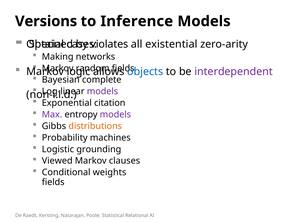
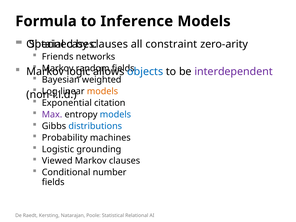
Versions: Versions -> Formula
violates at (109, 44): violates -> clauses
existential: existential -> constraint
Making: Making -> Friends
complete: complete -> weighted
models at (102, 91) colour: purple -> orange
models at (115, 115) colour: purple -> blue
distributions colour: orange -> blue
weights: weights -> number
